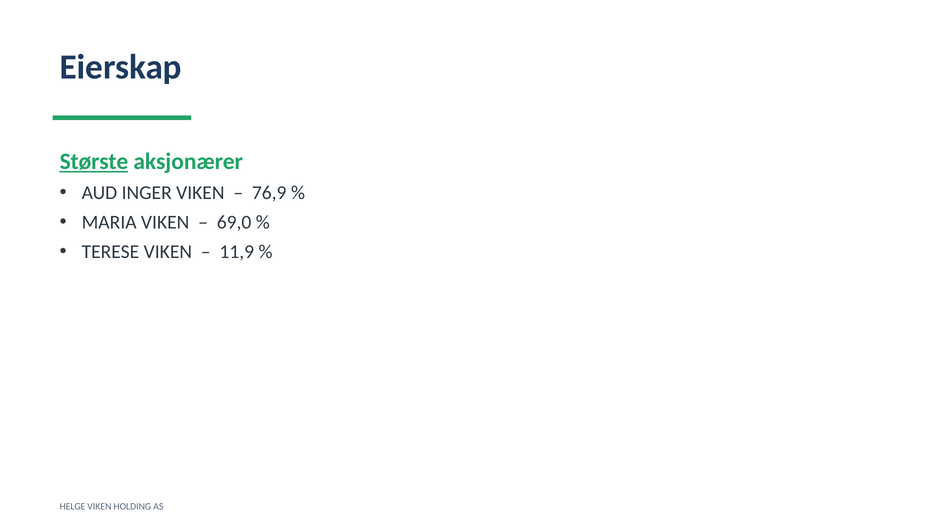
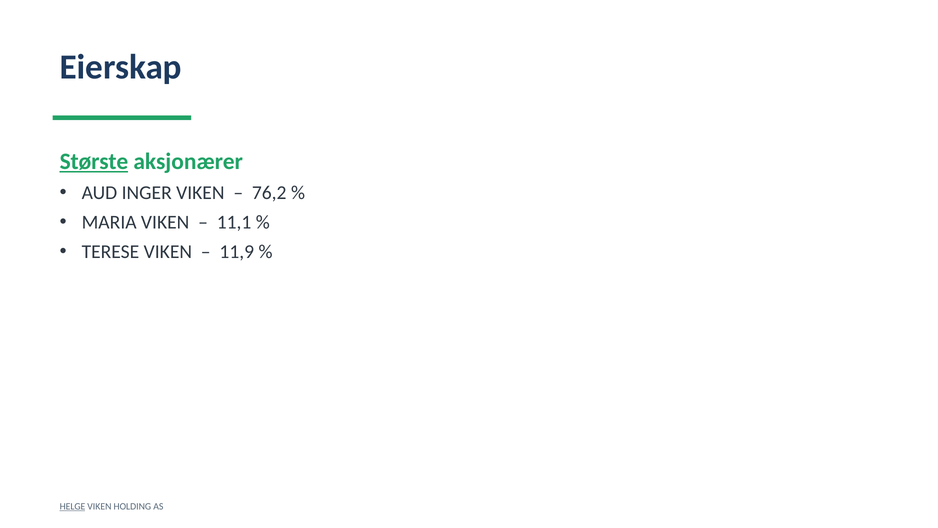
76,9: 76,9 -> 76,2
69,0: 69,0 -> 11,1
HELGE underline: none -> present
